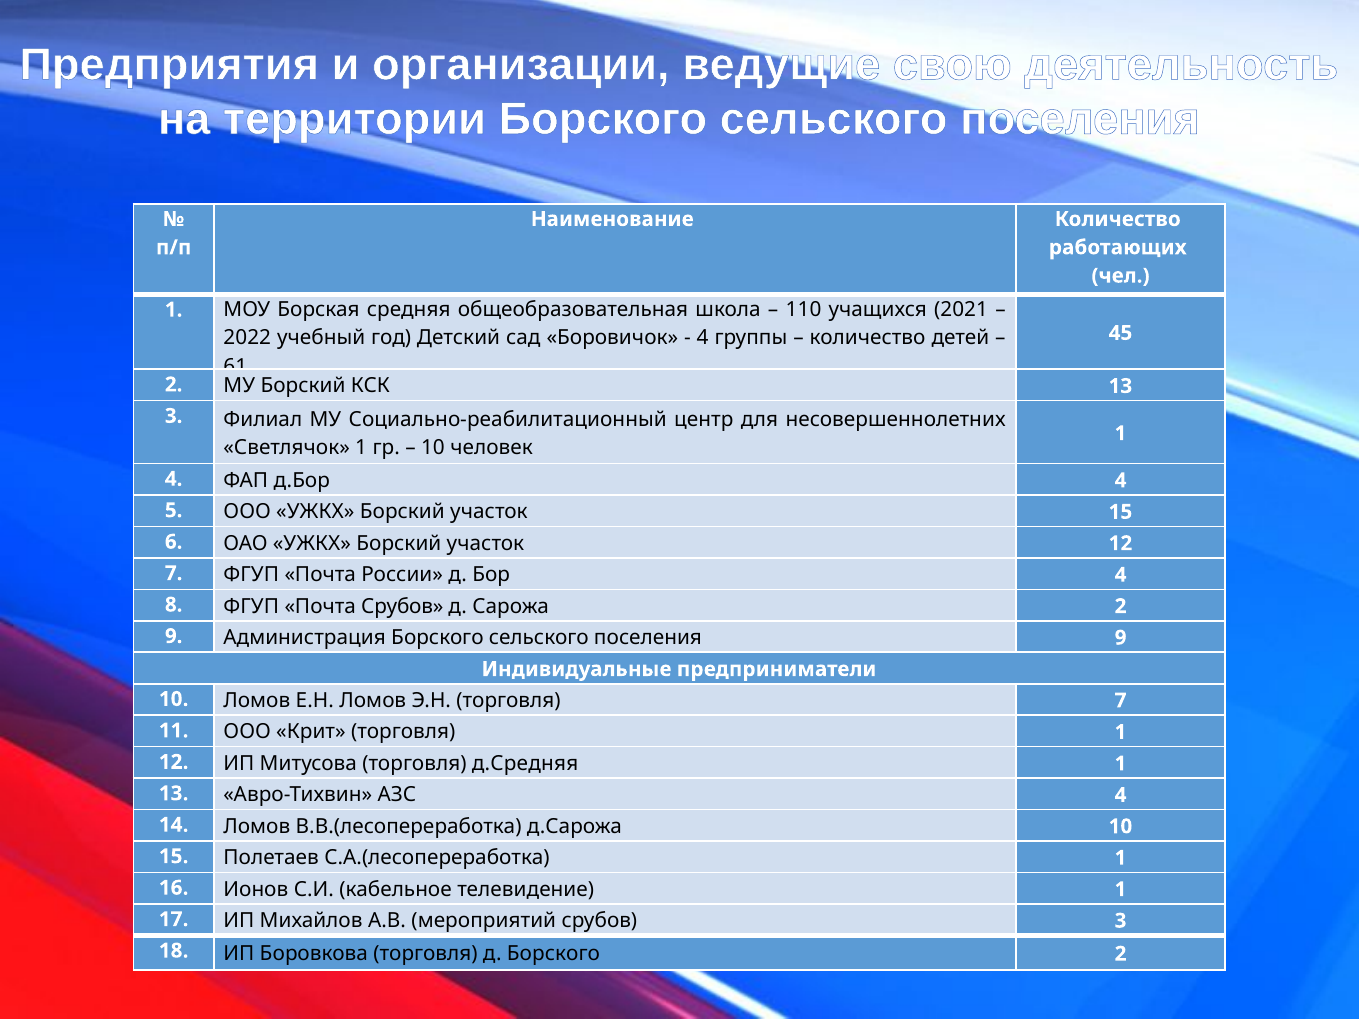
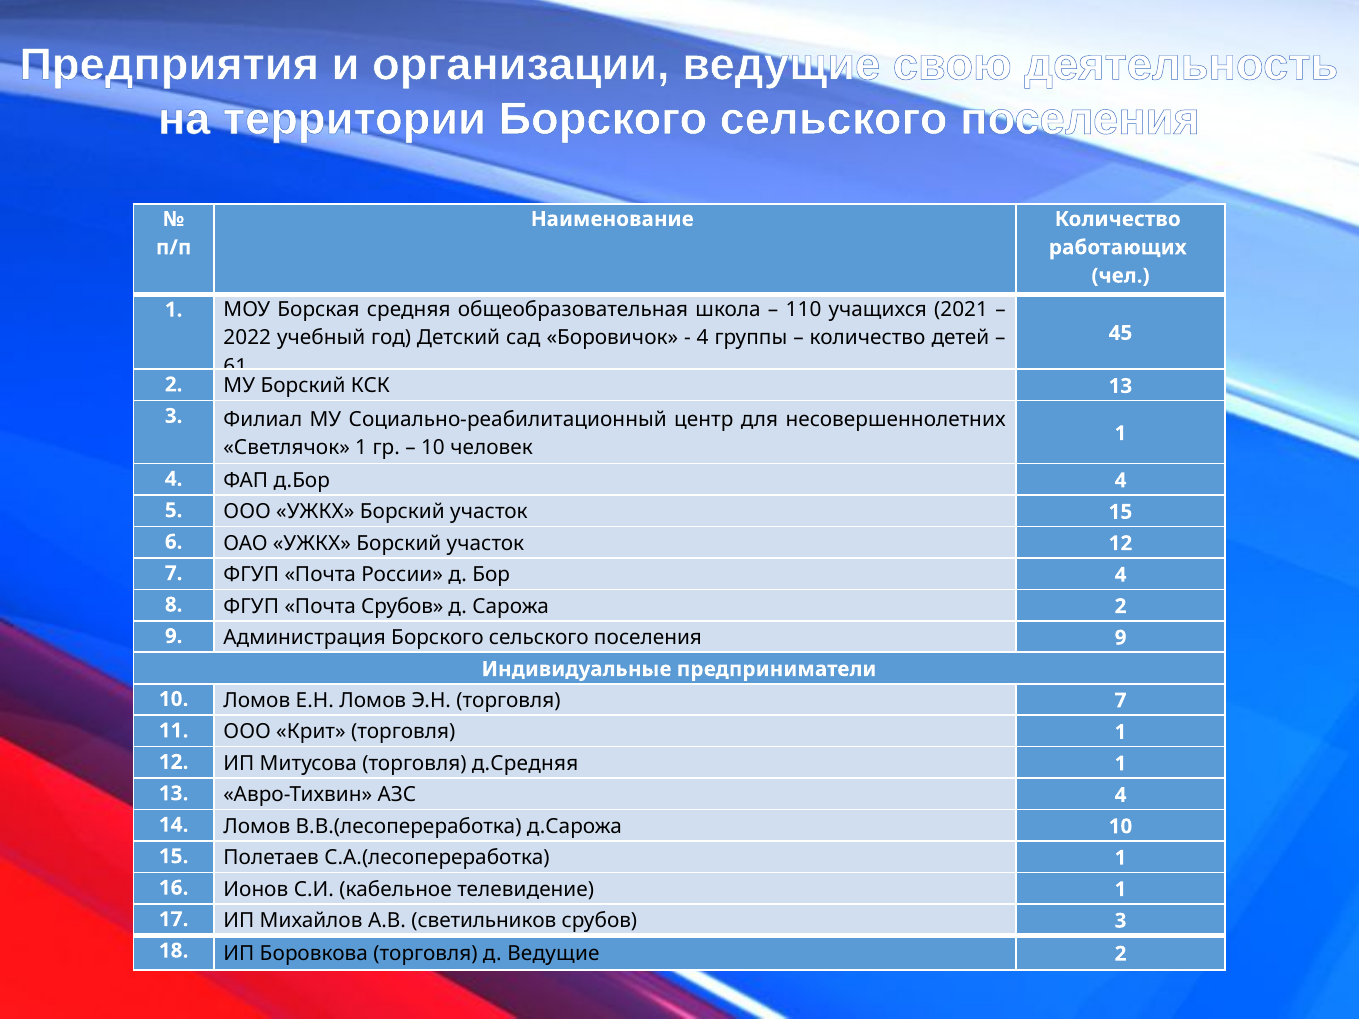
мероприятий: мероприятий -> светильников
д Борского: Борского -> Ведущие
